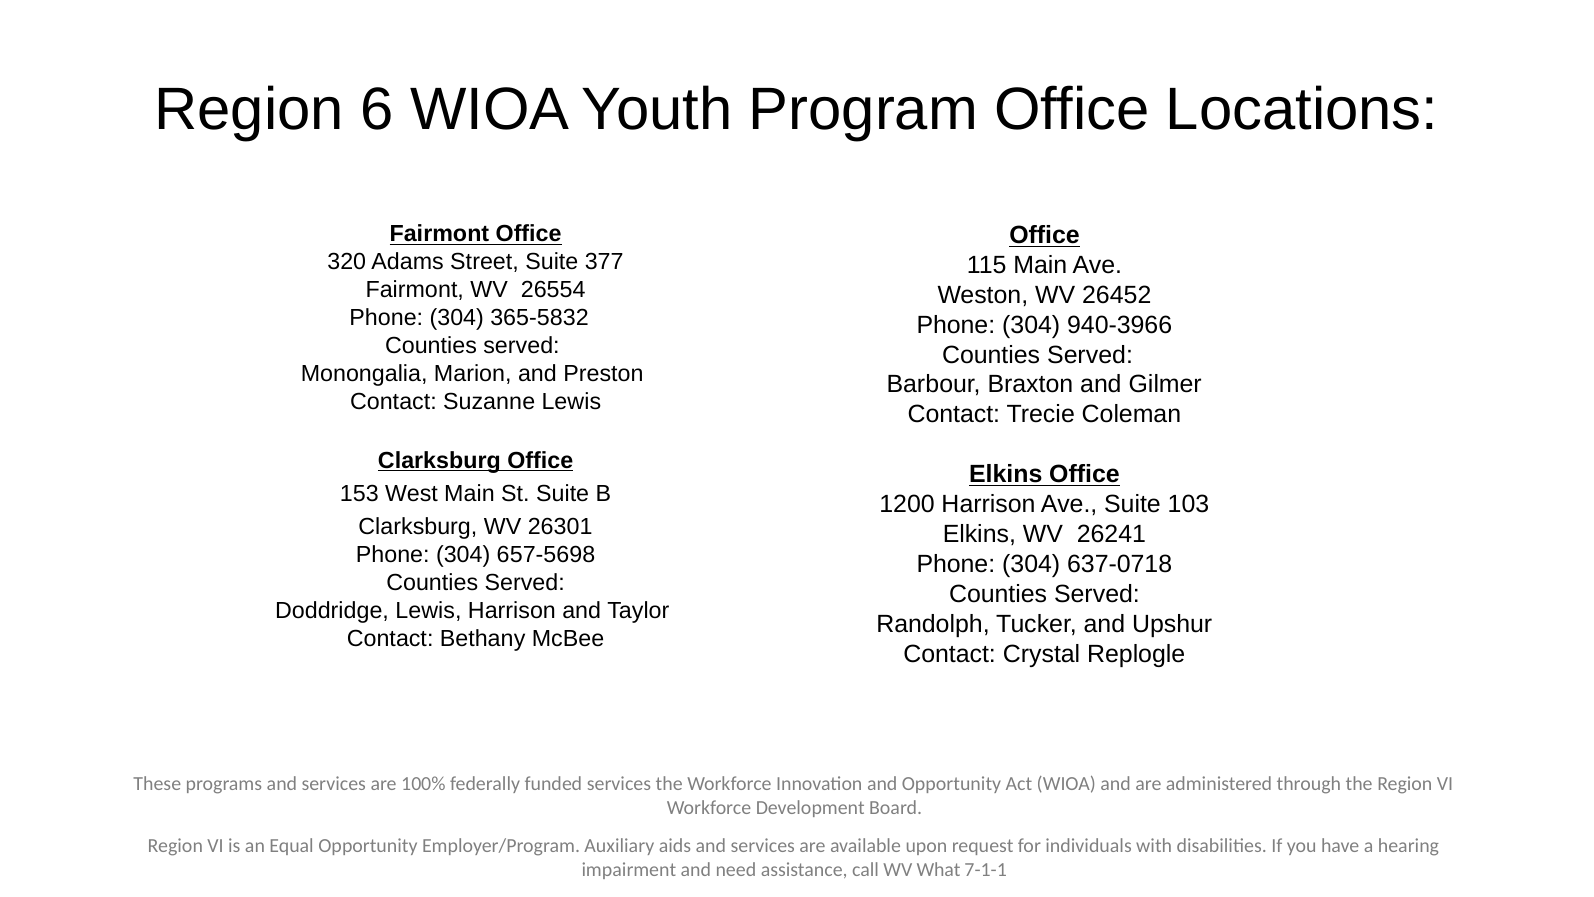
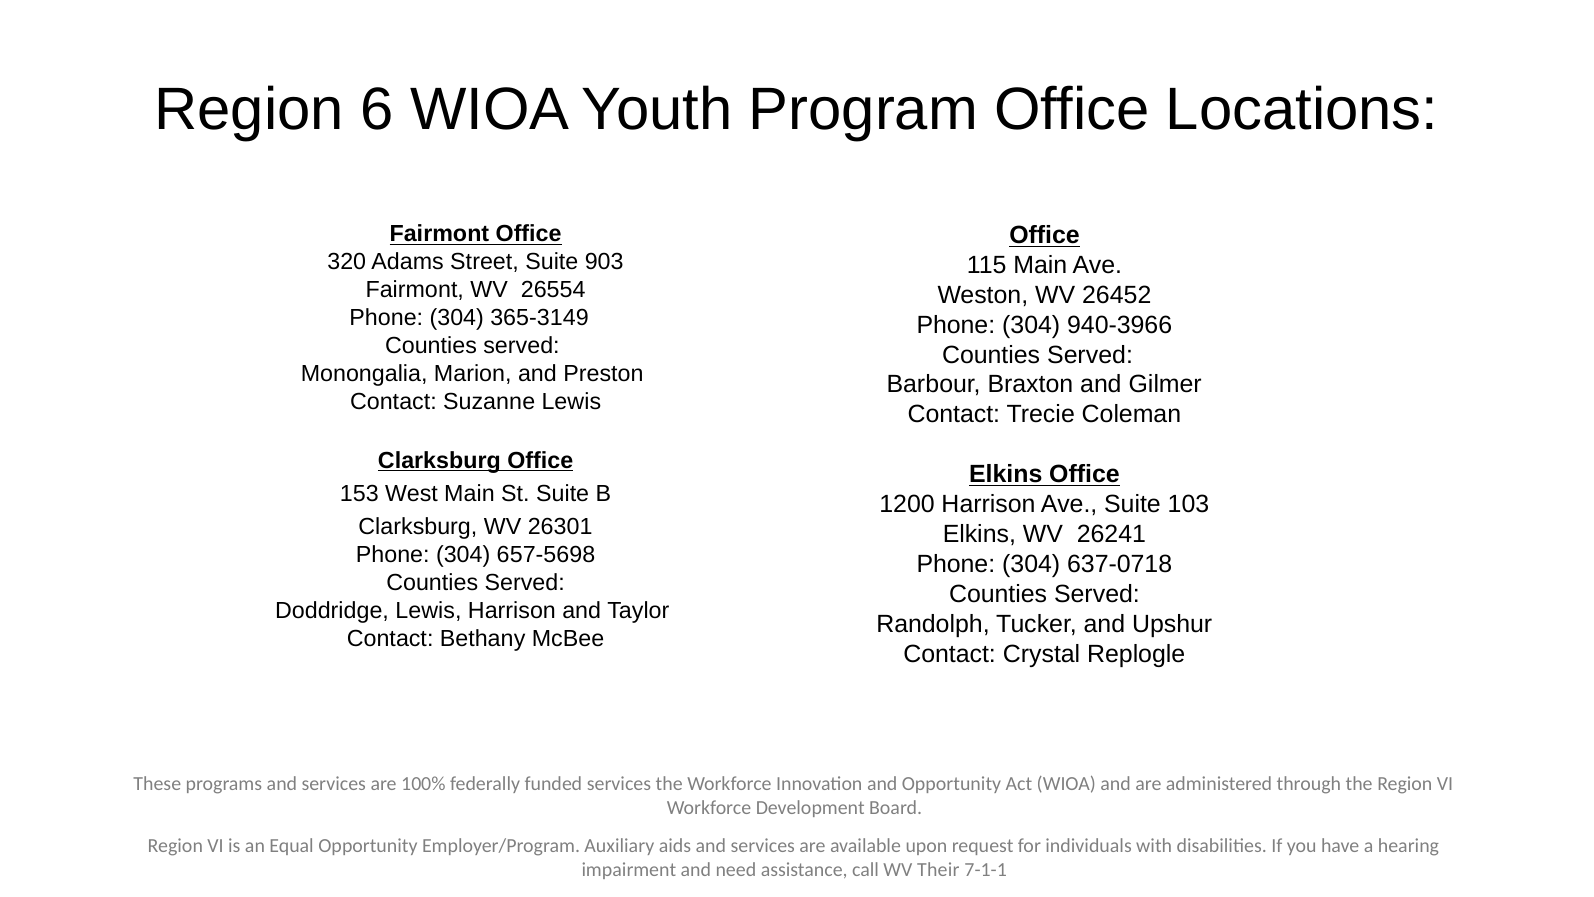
377: 377 -> 903
365-5832: 365-5832 -> 365-3149
What: What -> Their
